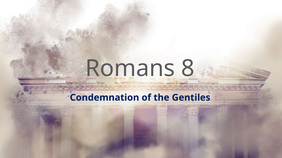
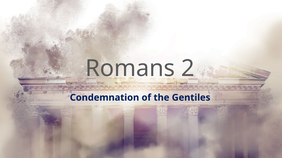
8: 8 -> 2
